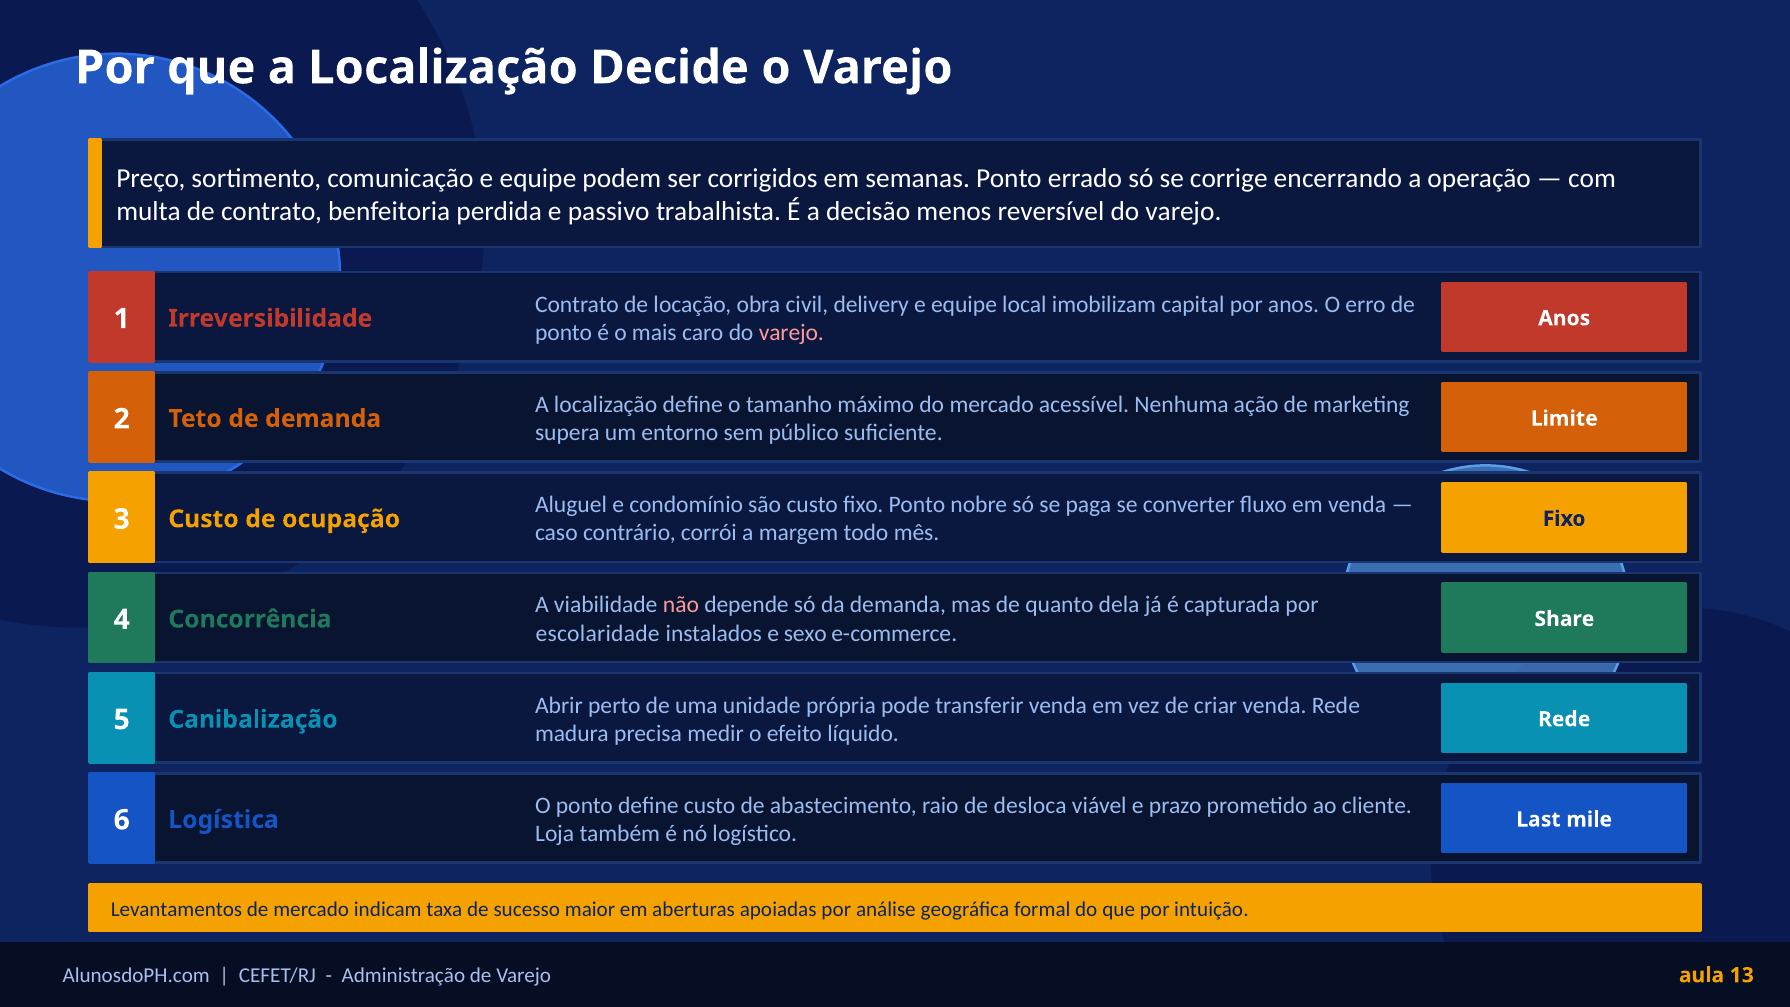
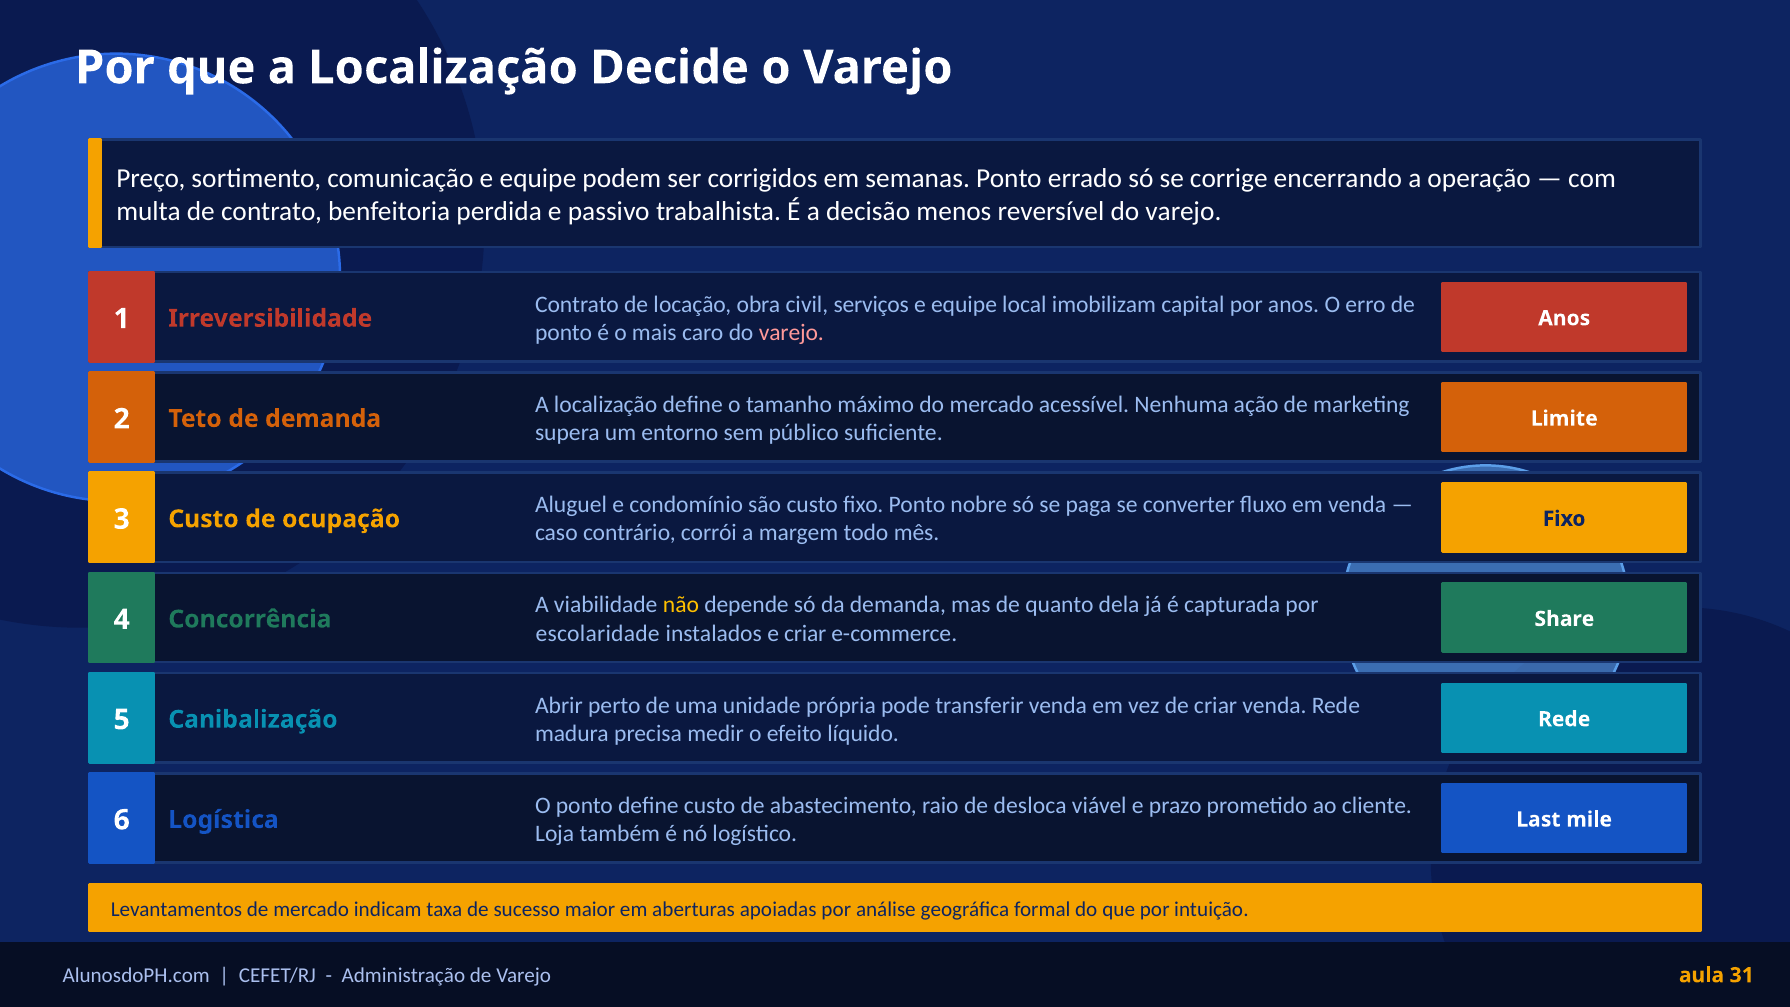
delivery: delivery -> serviços
não colour: pink -> yellow
e sexo: sexo -> criar
13: 13 -> 31
